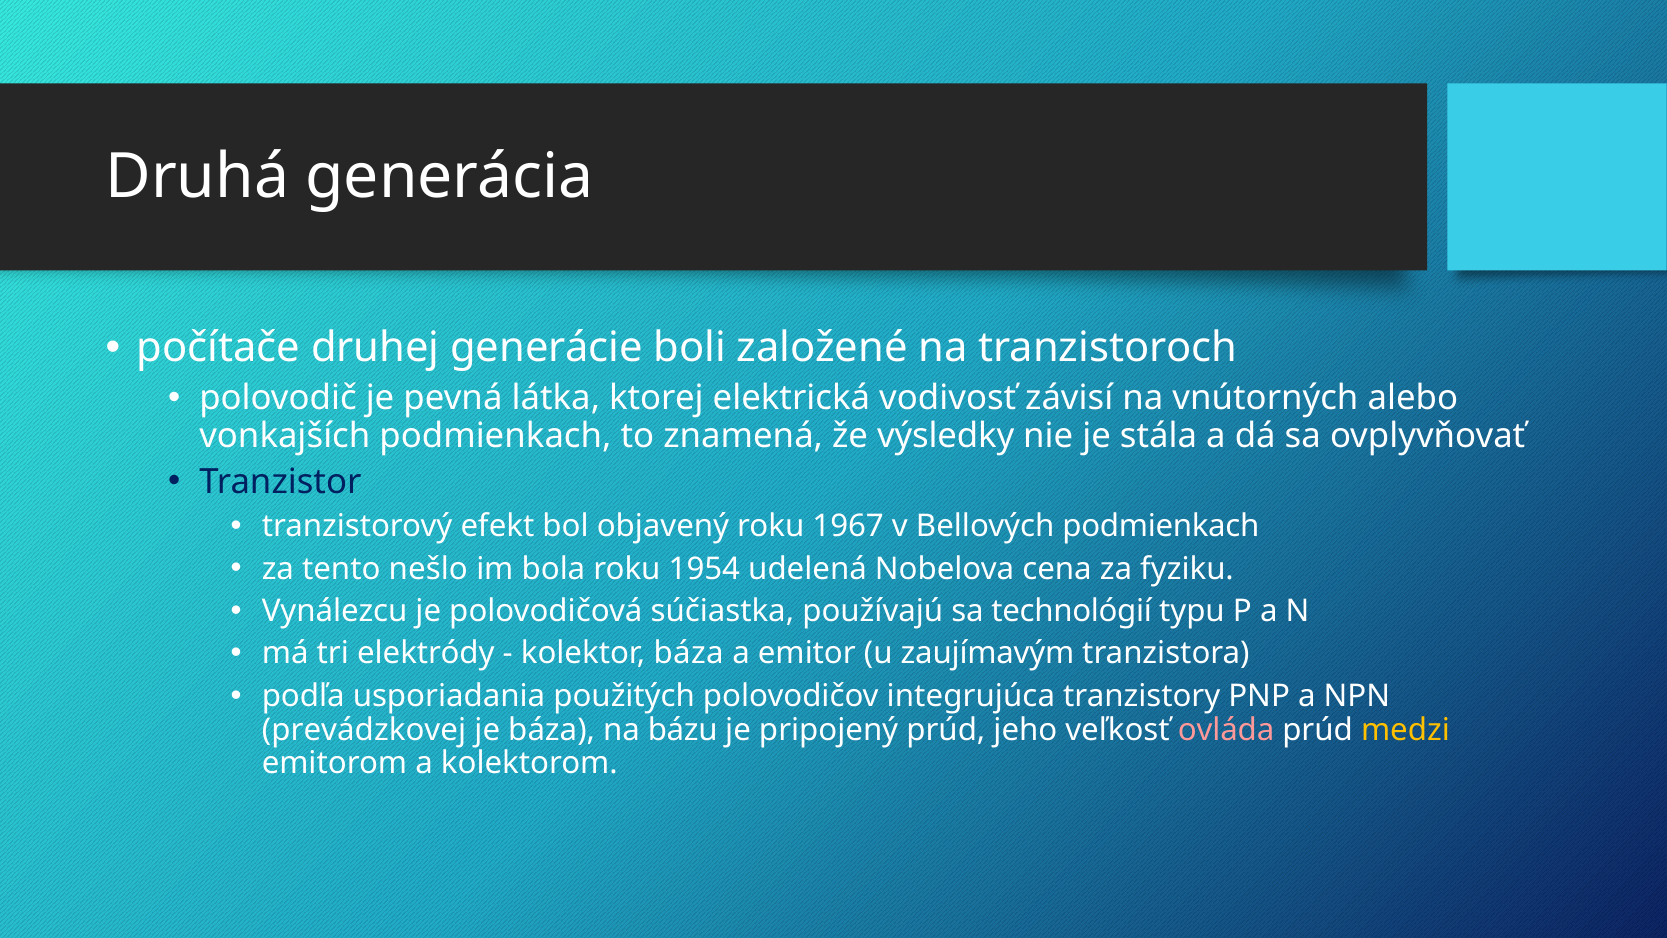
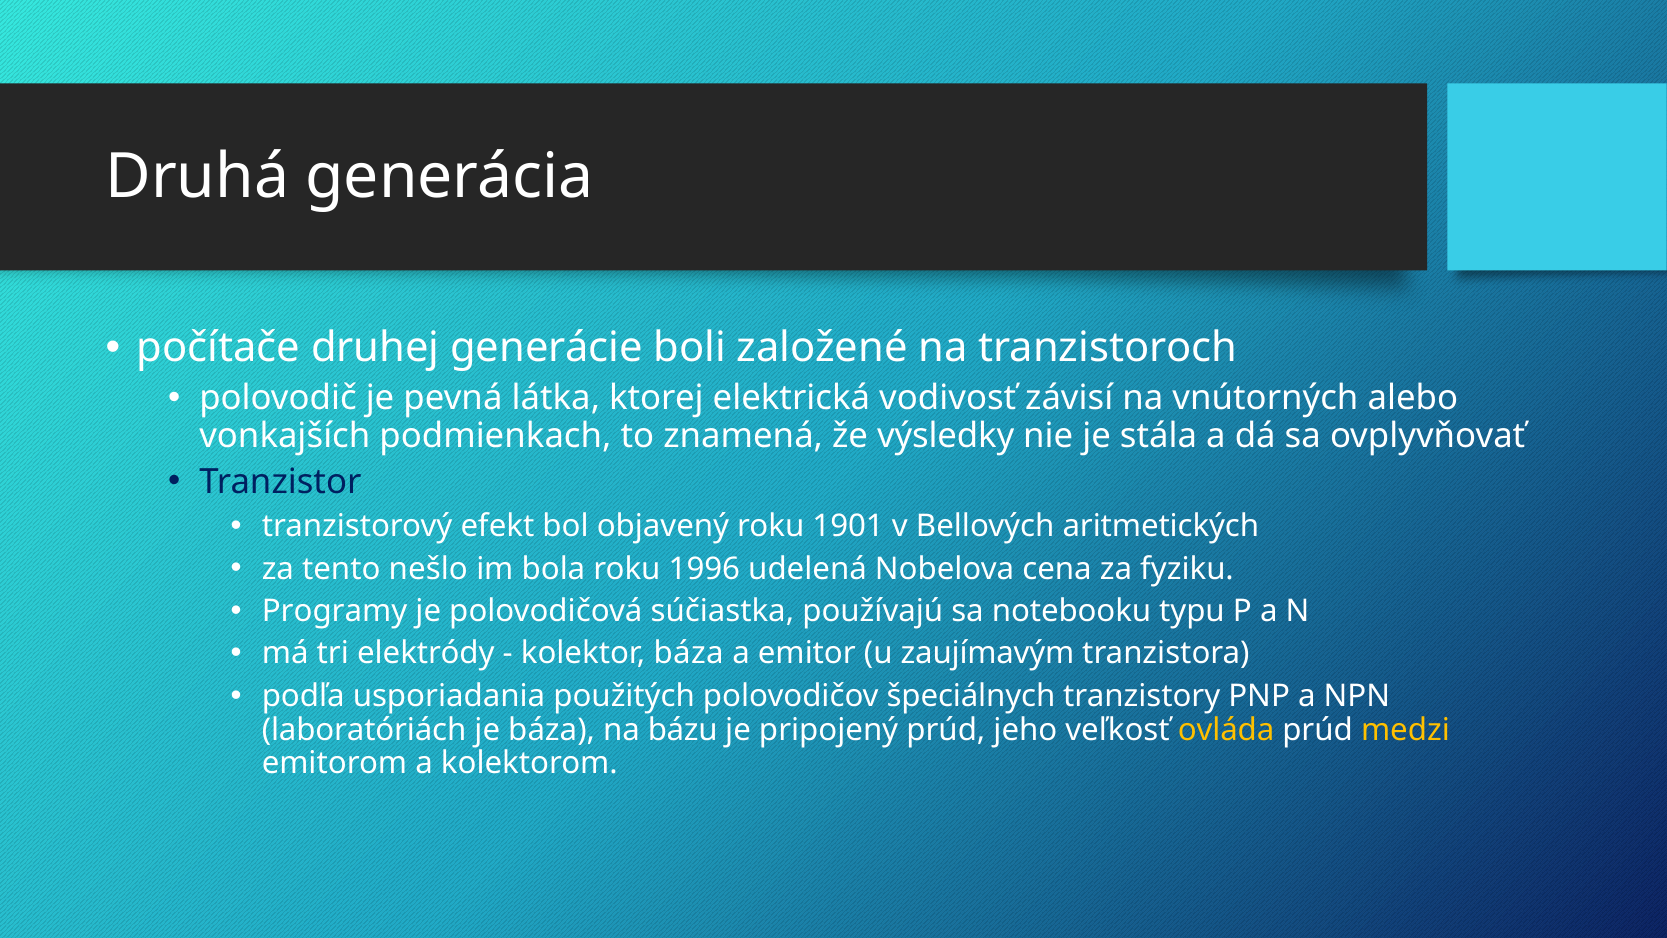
1967: 1967 -> 1901
Bellových podmienkach: podmienkach -> aritmetických
1954: 1954 -> 1996
Vynálezcu: Vynálezcu -> Programy
technológií: technológií -> notebooku
integrujúca: integrujúca -> špeciálnych
prevádzkovej: prevádzkovej -> laboratóriách
ovláda colour: pink -> yellow
